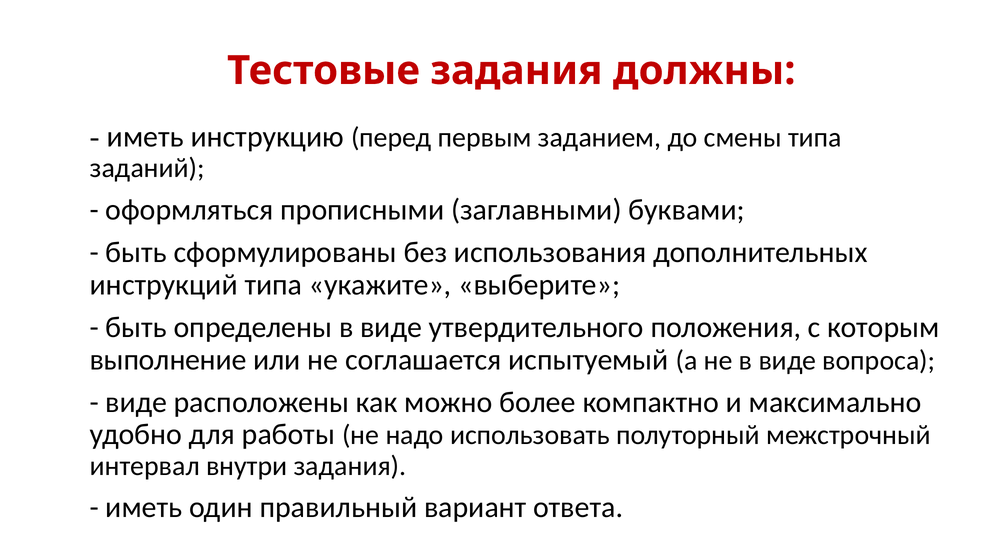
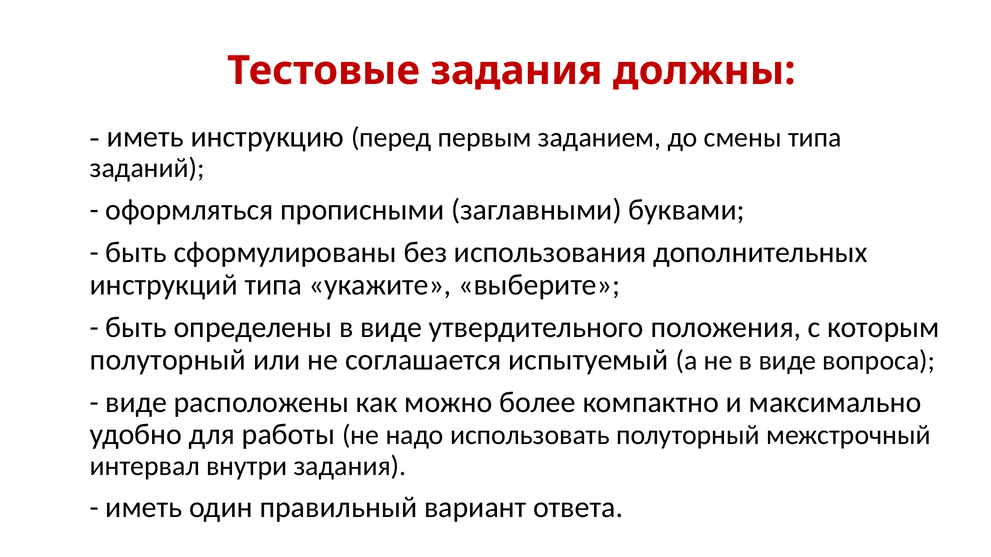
выполнение at (168, 360): выполнение -> полуторный
